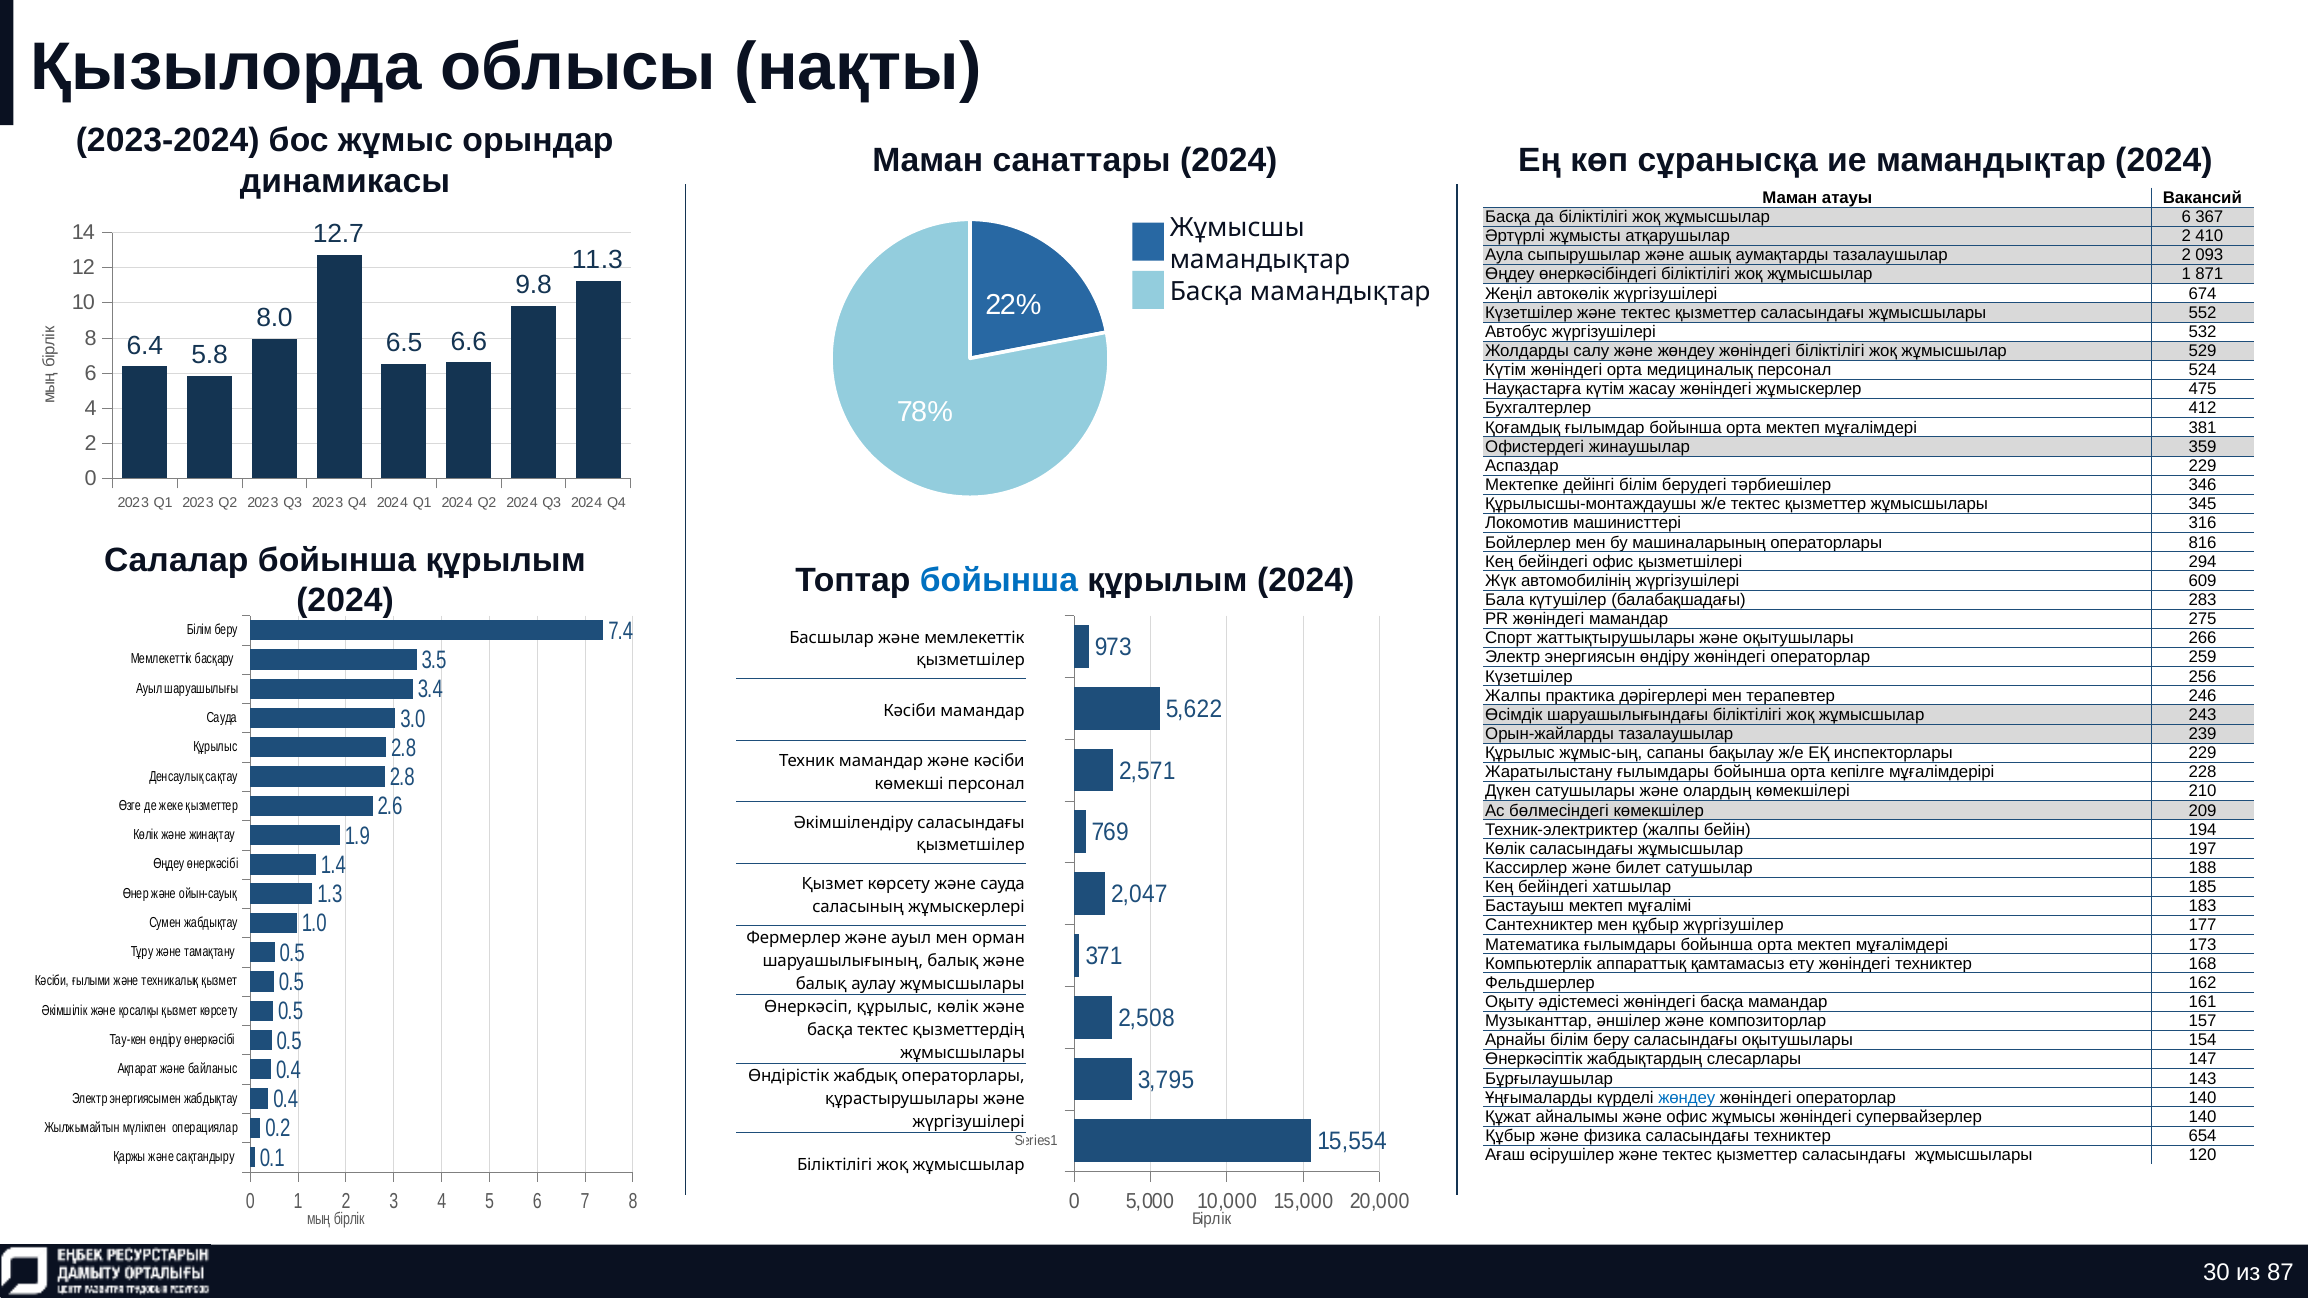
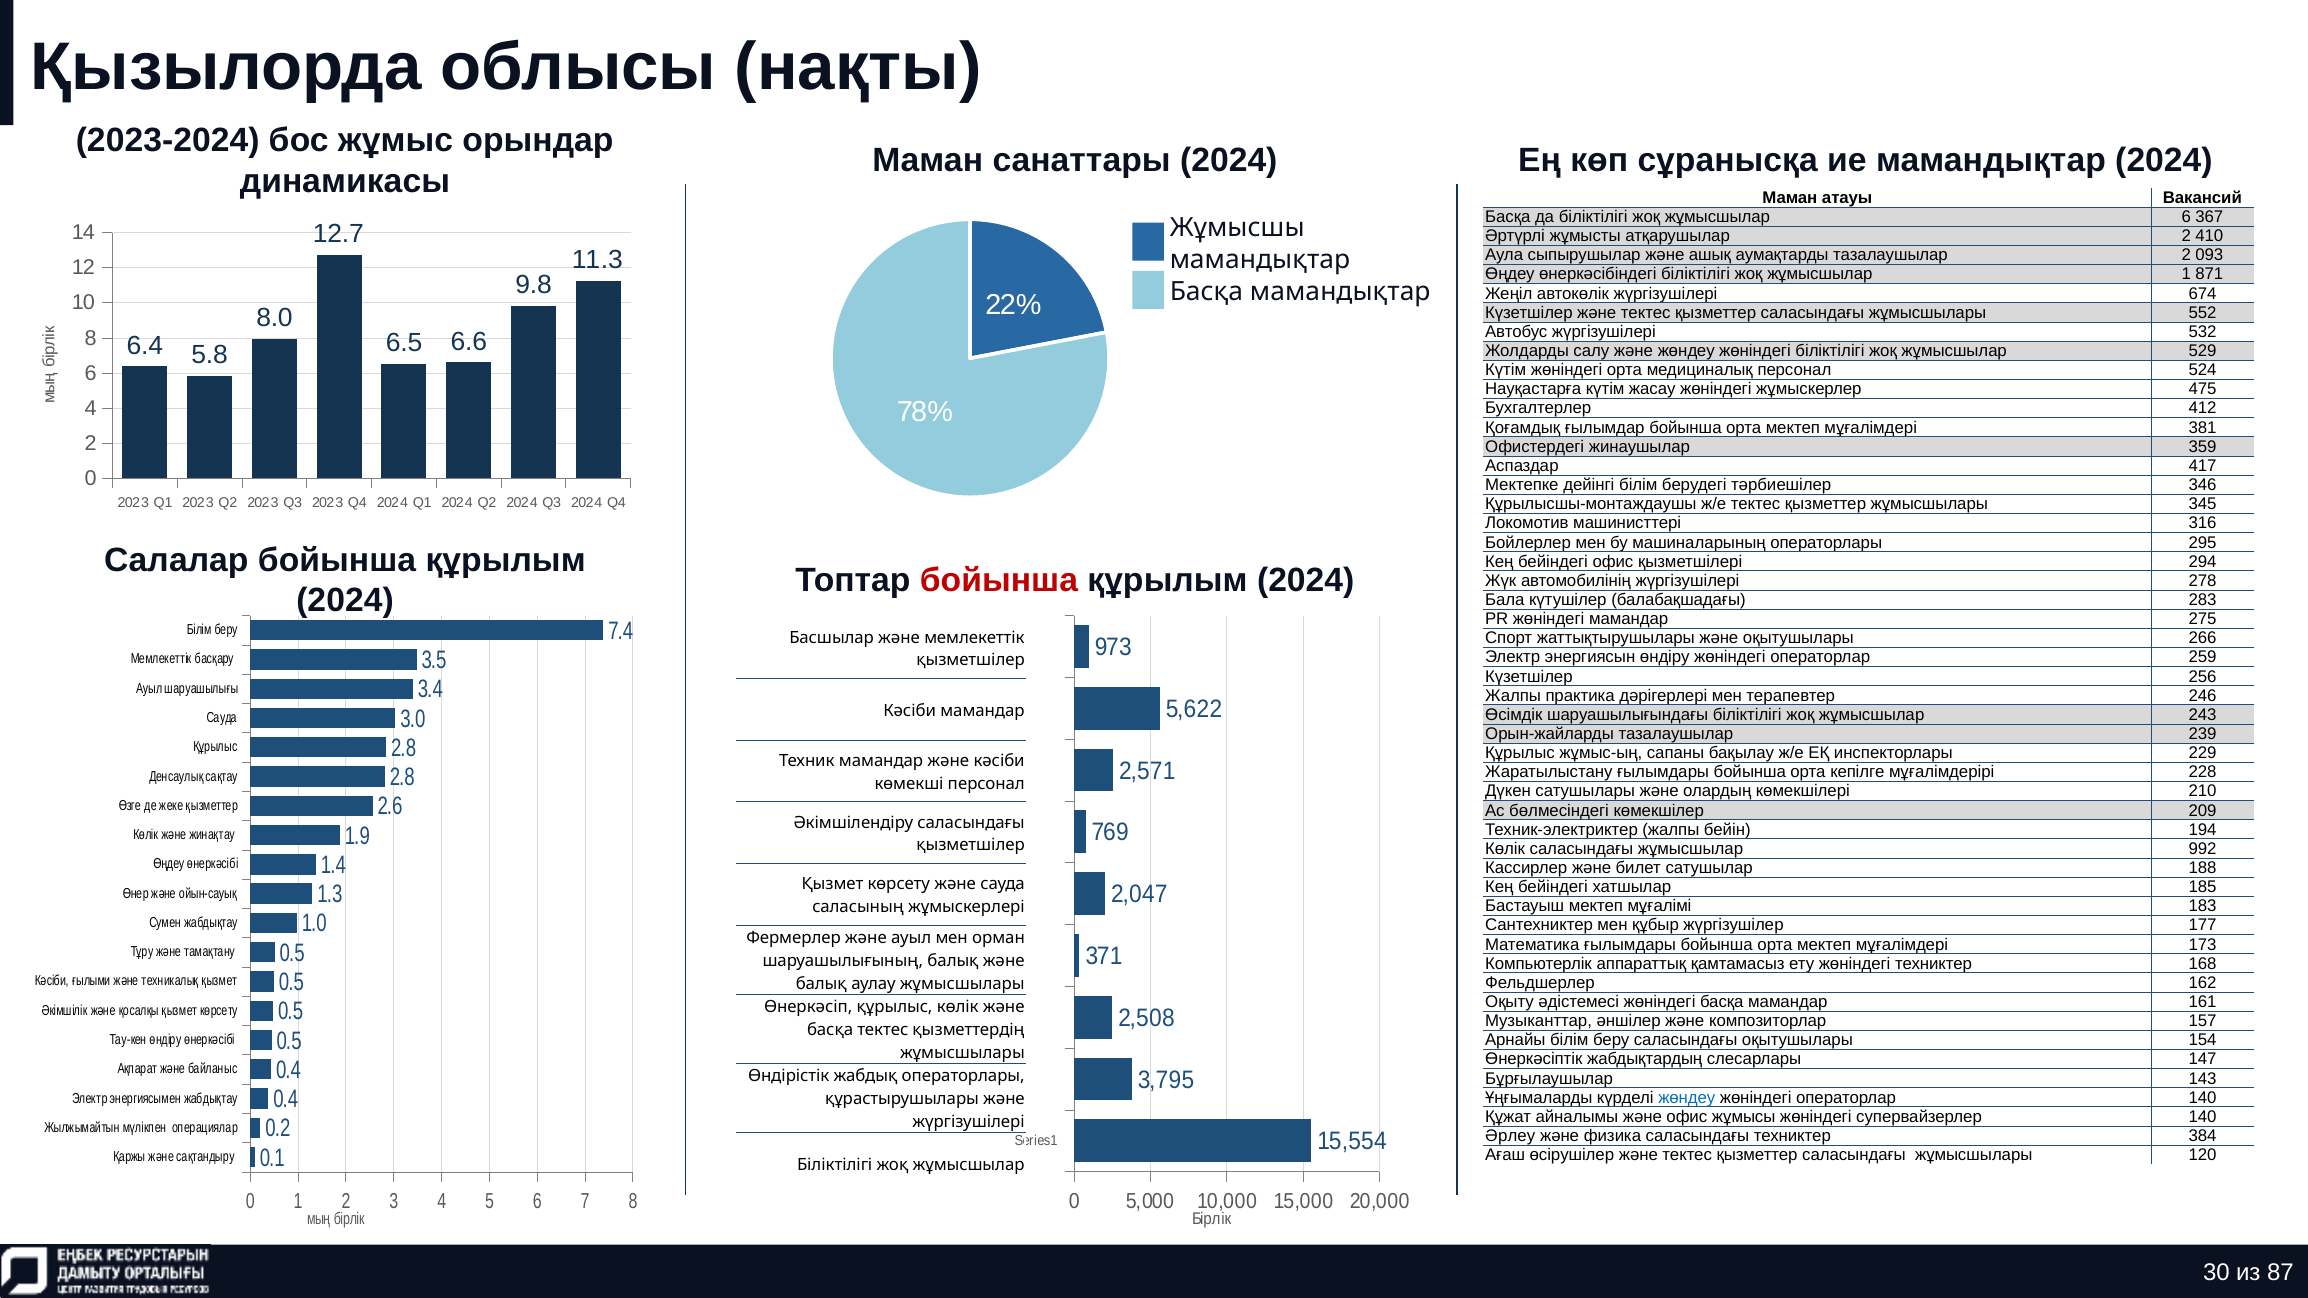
Аспаздар 229: 229 -> 417
816: 816 -> 295
бойынша at (999, 581) colour: blue -> red
609: 609 -> 278
197: 197 -> 992
Құбыр at (1510, 1136): Құбыр -> Әрлеу
654: 654 -> 384
